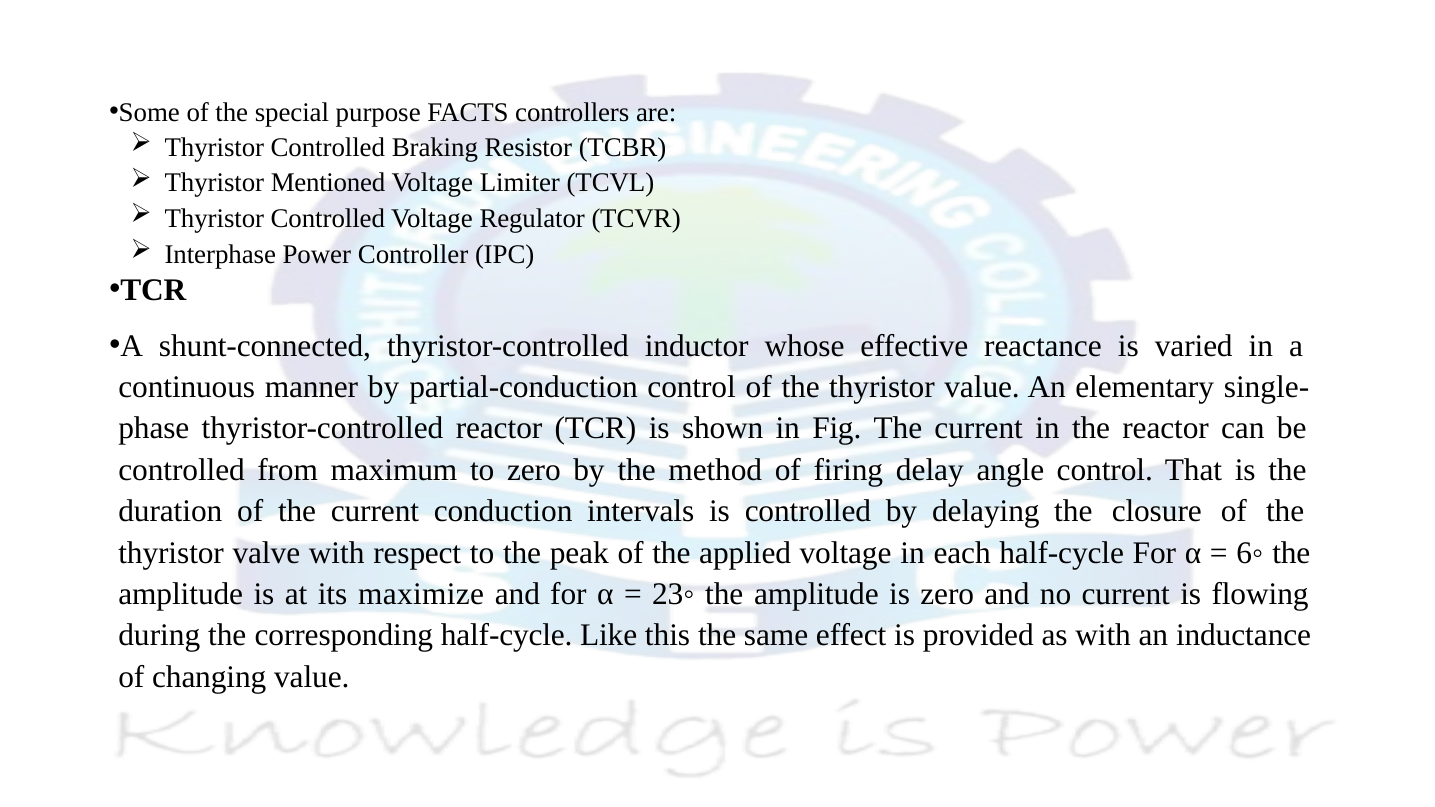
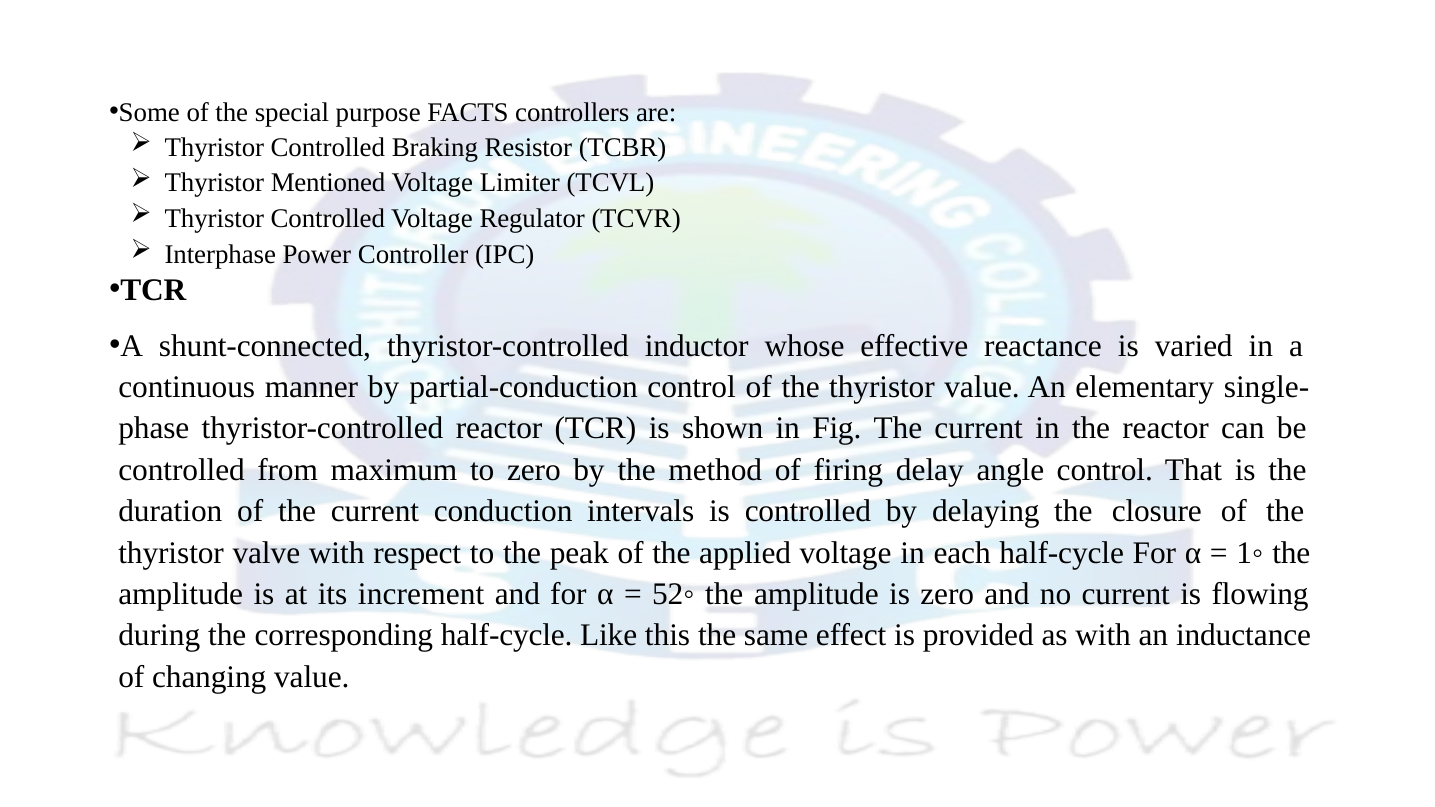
6◦: 6◦ -> 1◦
maximize: maximize -> increment
23◦: 23◦ -> 52◦
